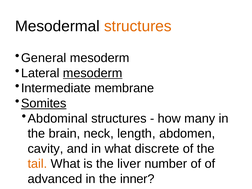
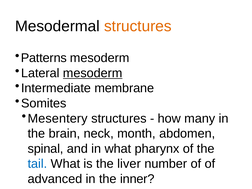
General: General -> Patterns
Somites underline: present -> none
Abdominal: Abdominal -> Mesentery
length: length -> month
cavity: cavity -> spinal
discrete: discrete -> pharynx
tail colour: orange -> blue
